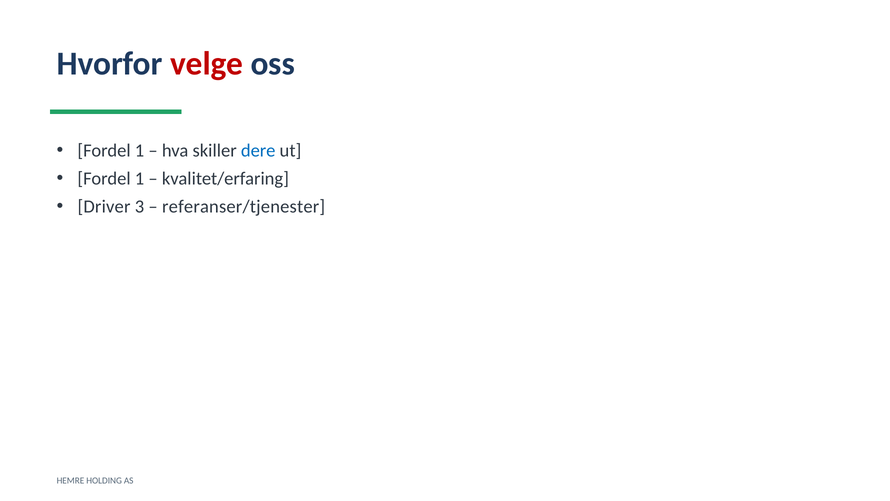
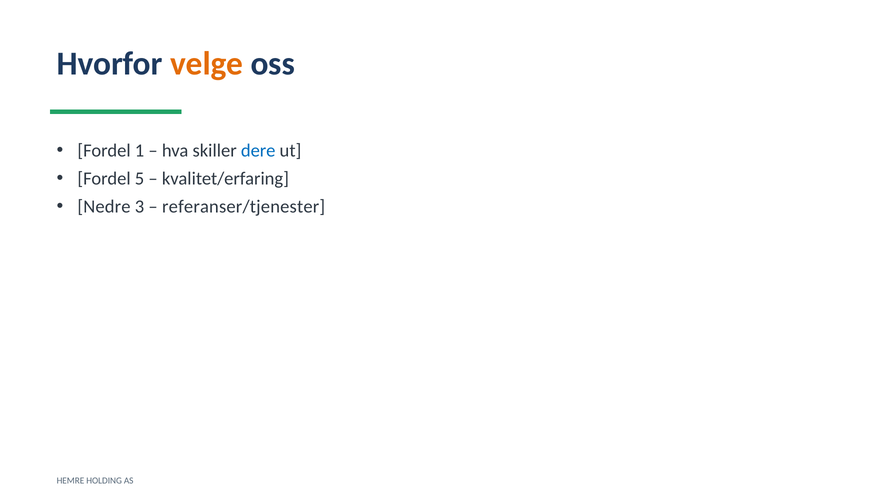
velge colour: red -> orange
1 at (140, 179): 1 -> 5
Driver: Driver -> Nedre
